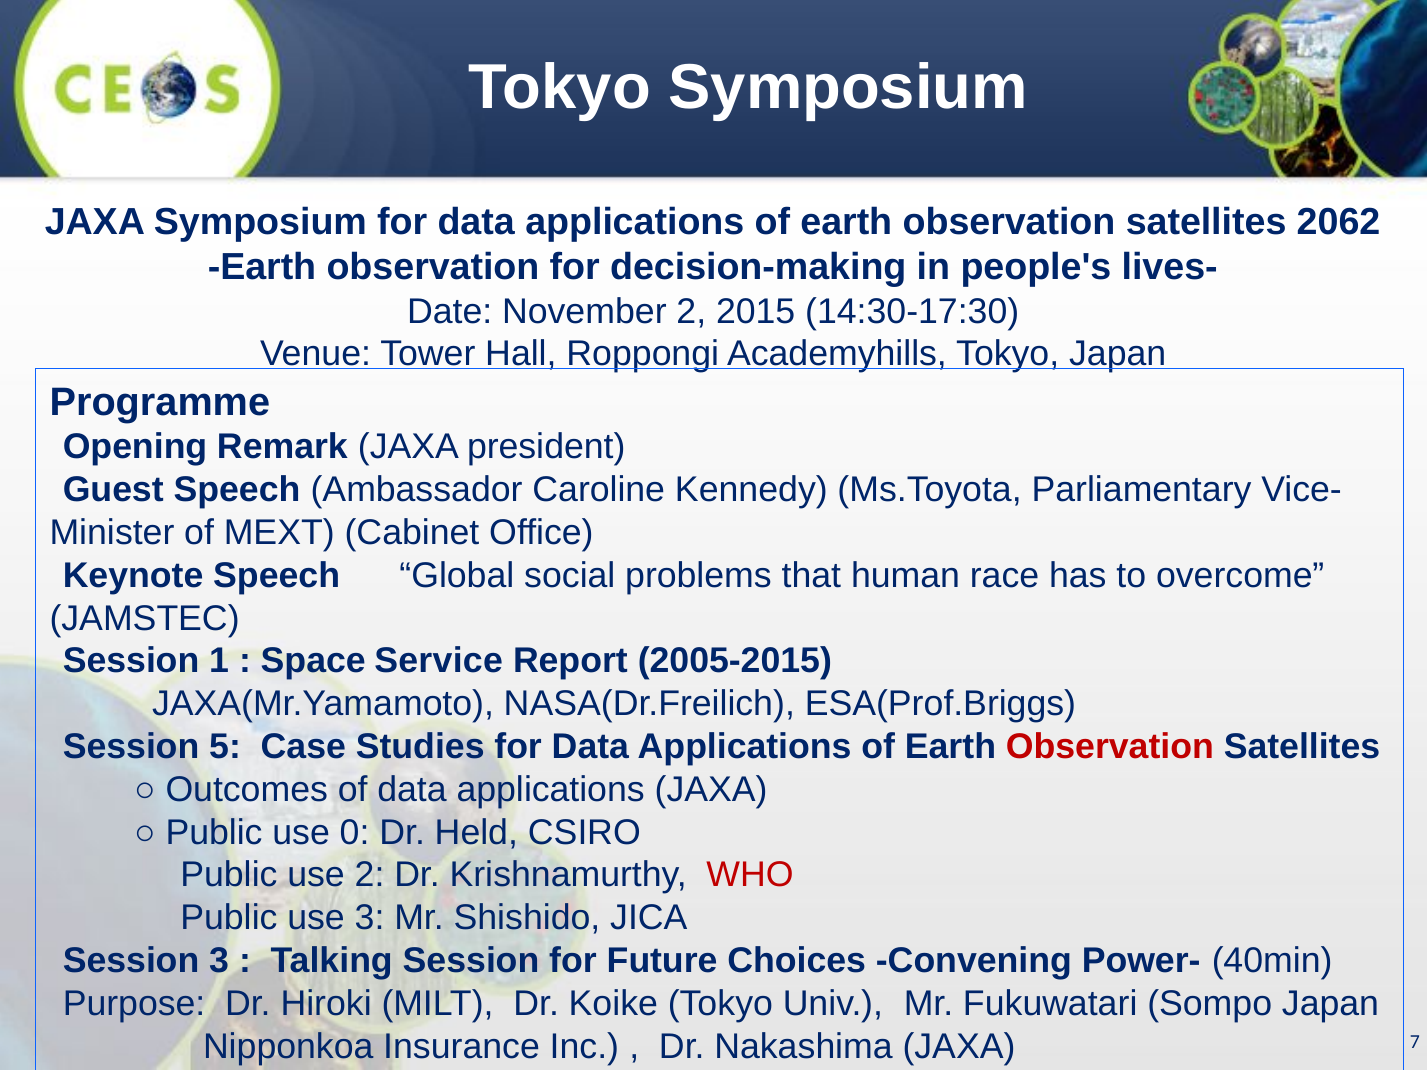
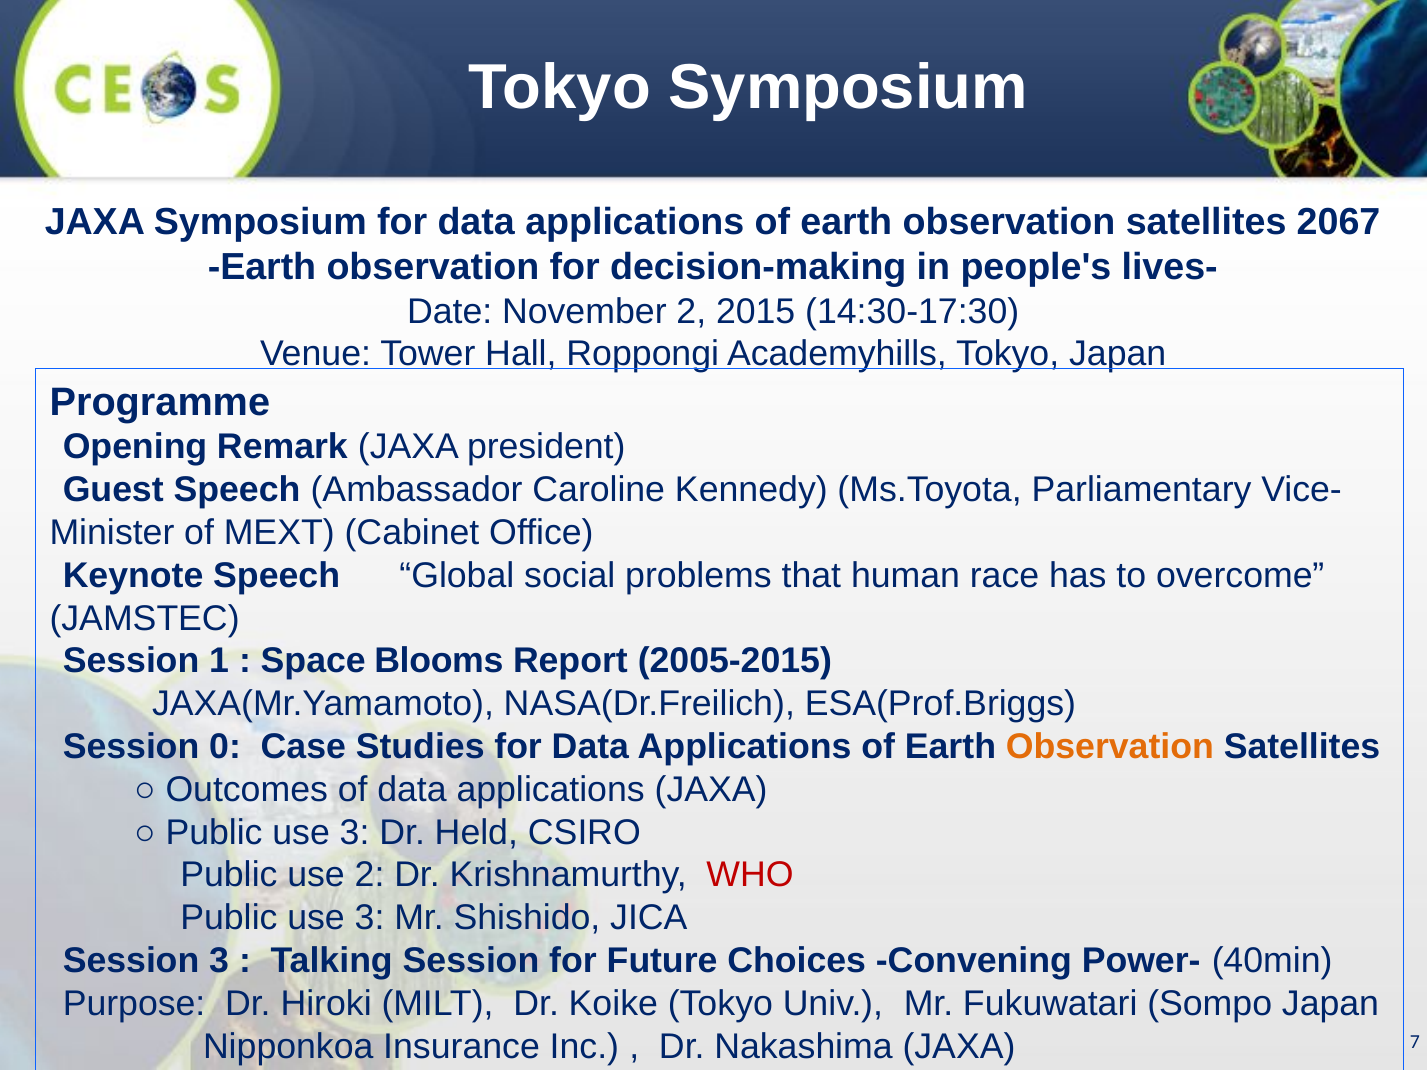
2062: 2062 -> 2067
Service: Service -> Blooms
5: 5 -> 0
Observation at (1110, 747) colour: red -> orange
0 at (355, 832): 0 -> 3
